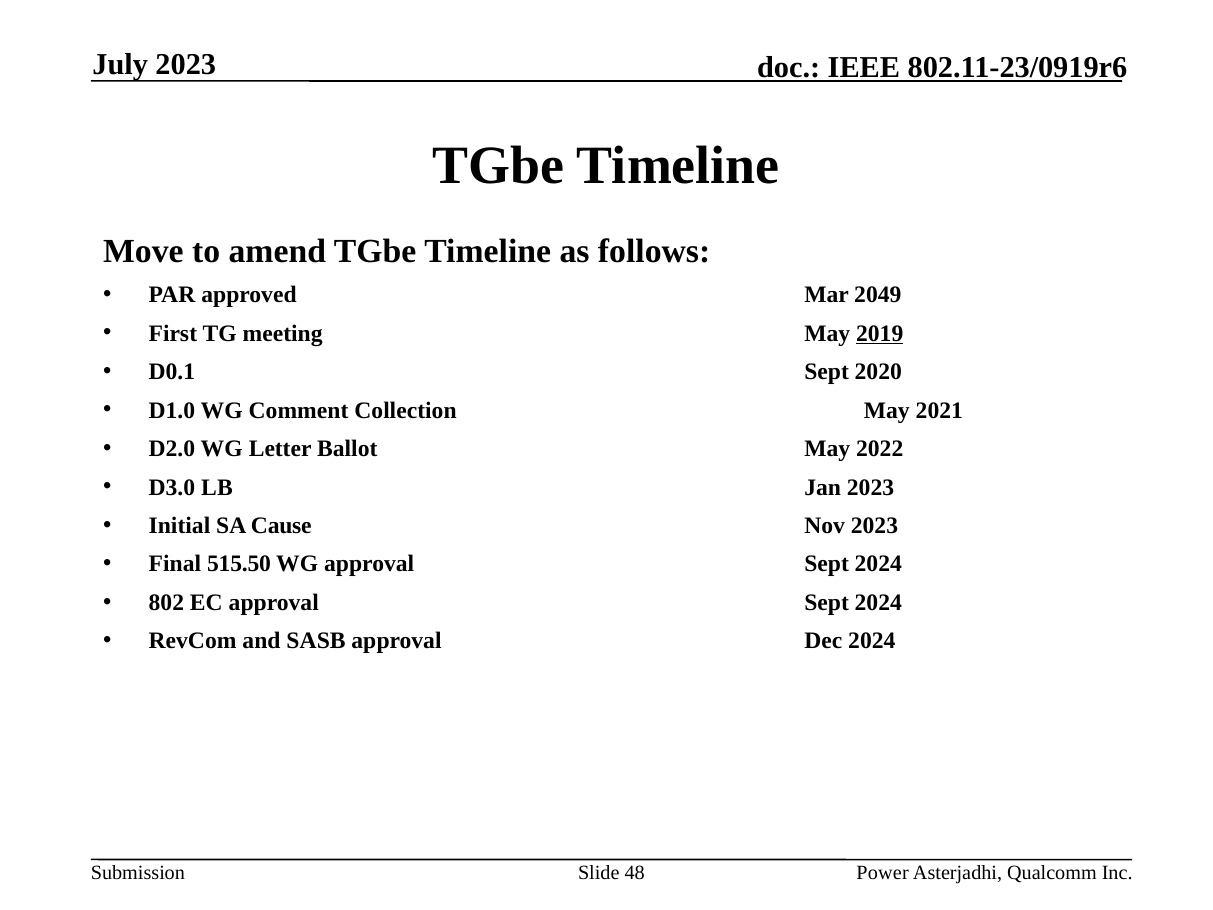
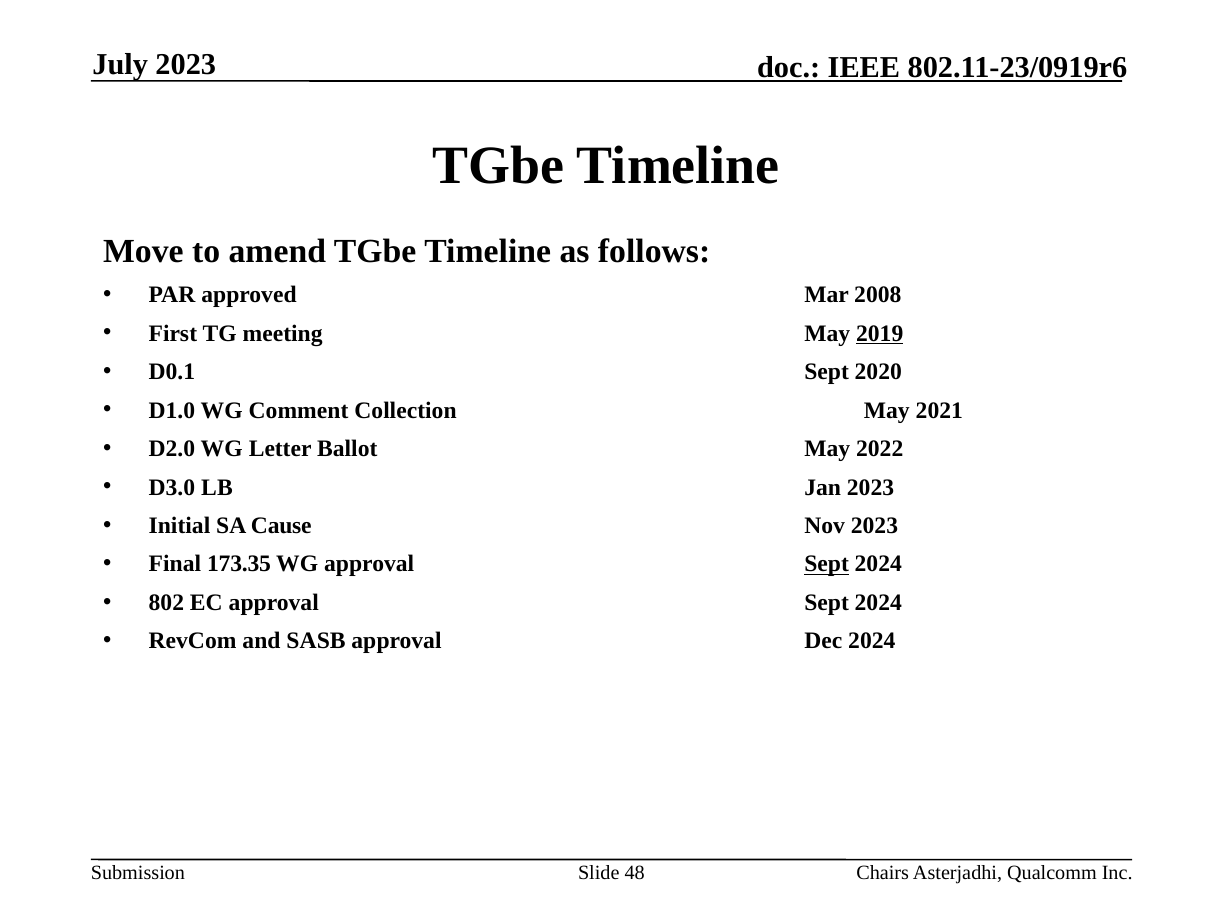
2049: 2049 -> 2008
515.50: 515.50 -> 173.35
Sept at (827, 564) underline: none -> present
Power: Power -> Chairs
